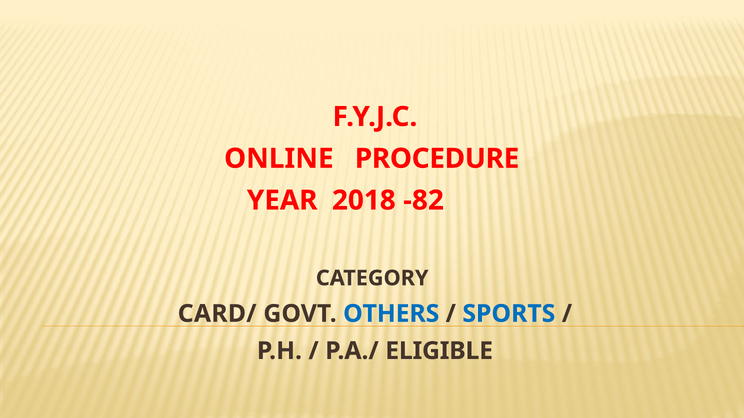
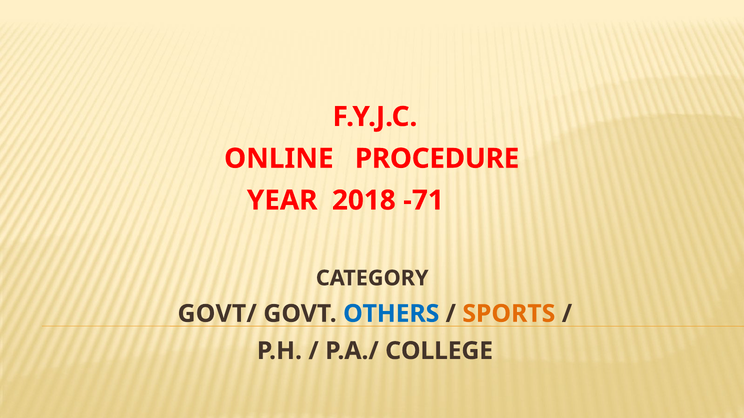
-82: -82 -> -71
CARD/: CARD/ -> GOVT/
SPORTS colour: blue -> orange
ELIGIBLE: ELIGIBLE -> COLLEGE
